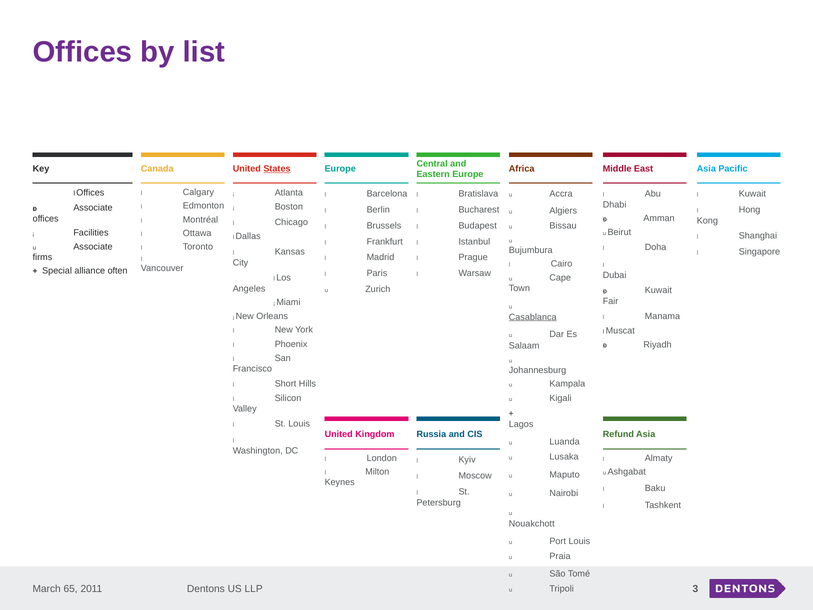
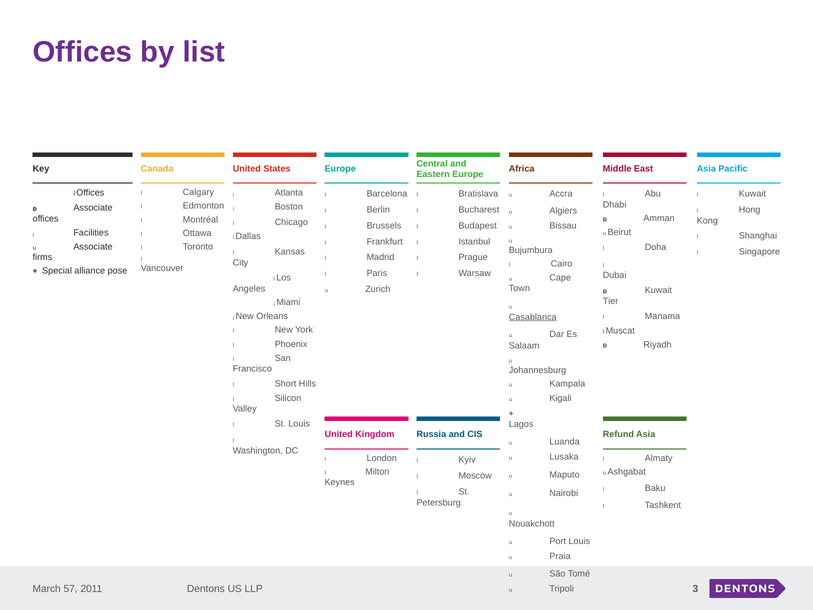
States underline: present -> none
often: often -> pose
Fair: Fair -> Tier
65: 65 -> 57
